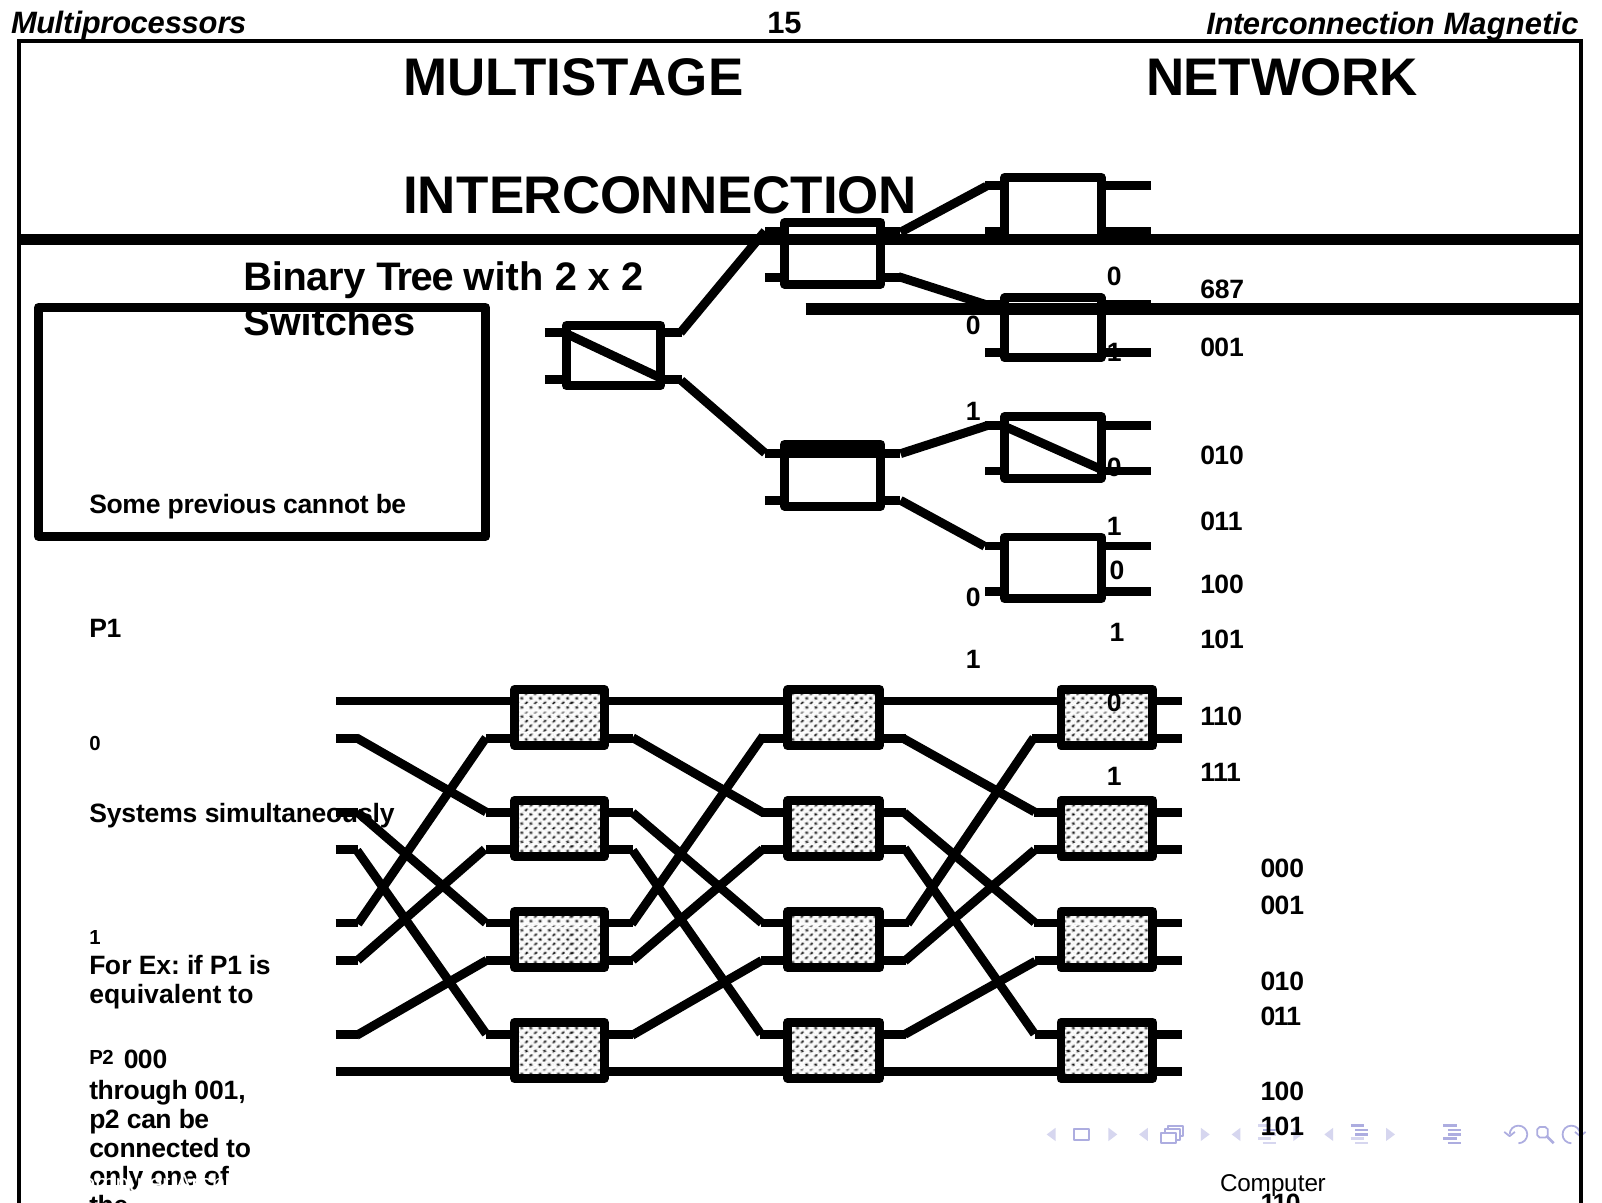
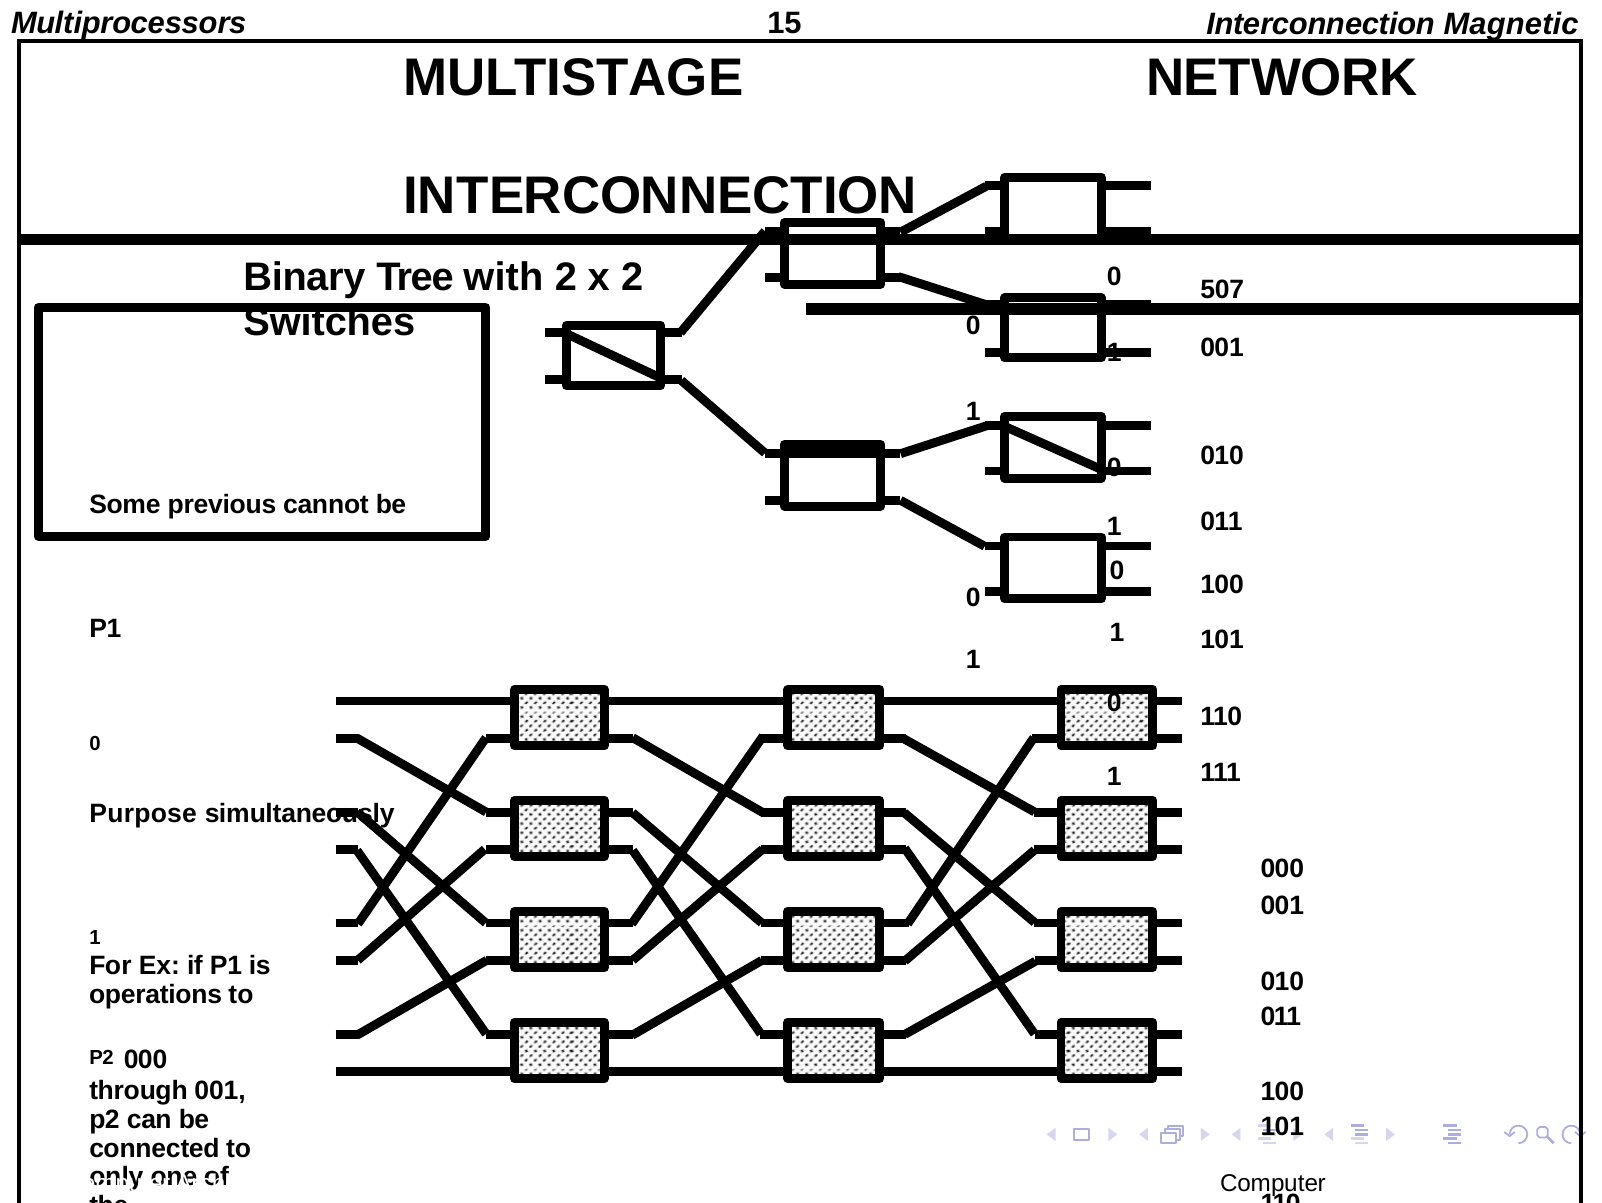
687: 687 -> 507
Systems: Systems -> Purpose
equivalent: equivalent -> operations
